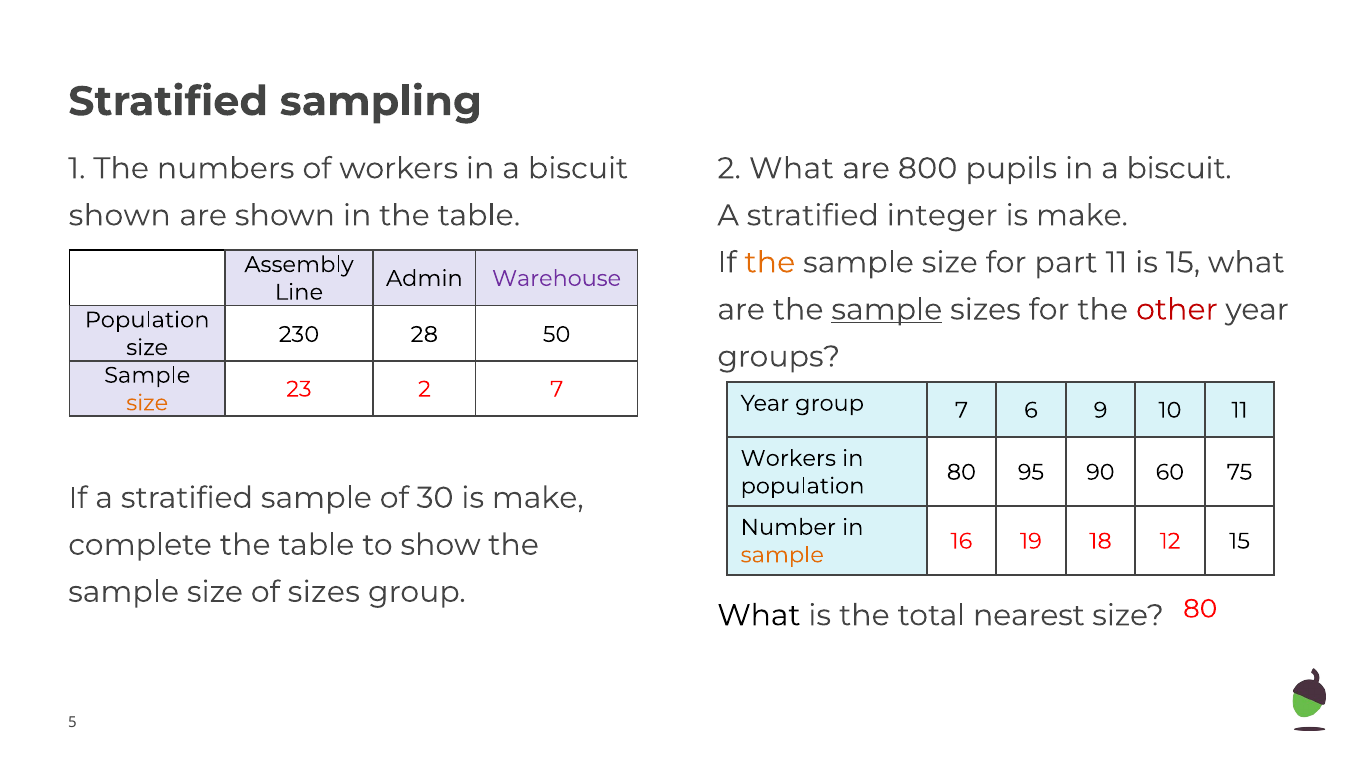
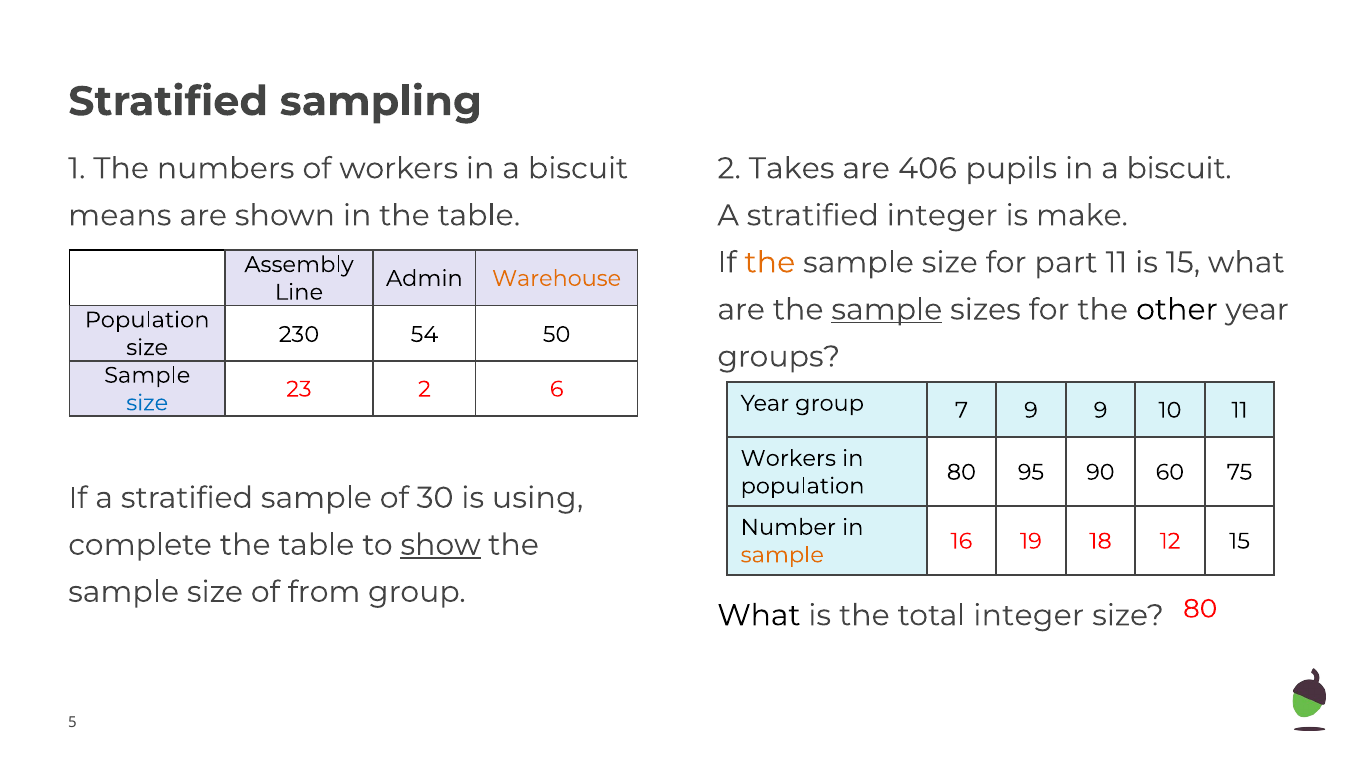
2 What: What -> Takes
800: 800 -> 406
shown at (120, 215): shown -> means
Warehouse colour: purple -> orange
other colour: red -> black
28: 28 -> 54
2 7: 7 -> 6
size at (147, 403) colour: orange -> blue
7 6: 6 -> 9
30 is make: make -> using
show underline: none -> present
of sizes: sizes -> from
total nearest: nearest -> integer
